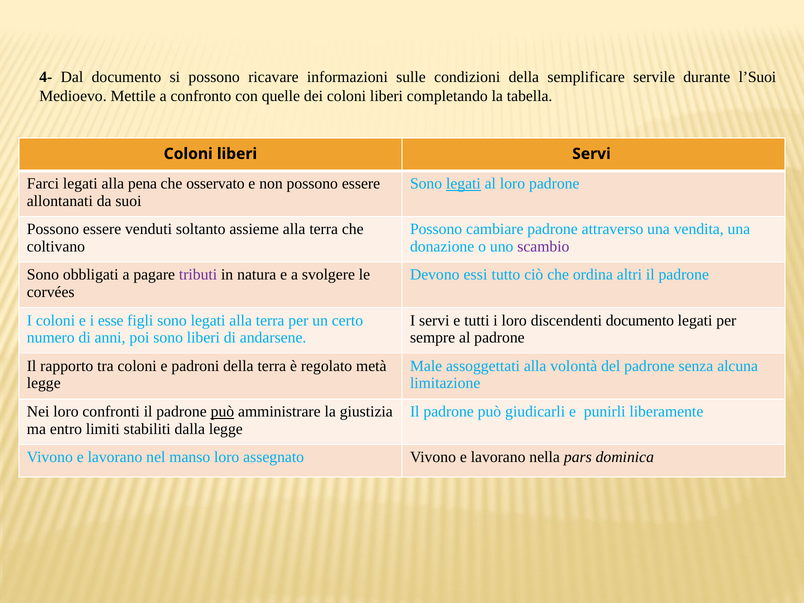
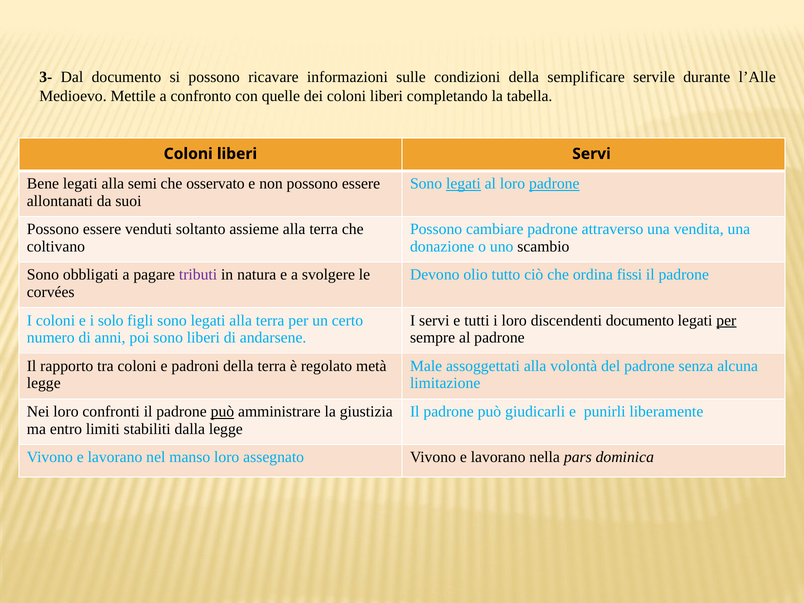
4-: 4- -> 3-
l’Suoi: l’Suoi -> l’Alle
Farci: Farci -> Bene
pena: pena -> semi
padrone at (554, 184) underline: none -> present
scambio colour: purple -> black
essi: essi -> olio
altri: altri -> fissi
esse: esse -> solo
per at (726, 320) underline: none -> present
